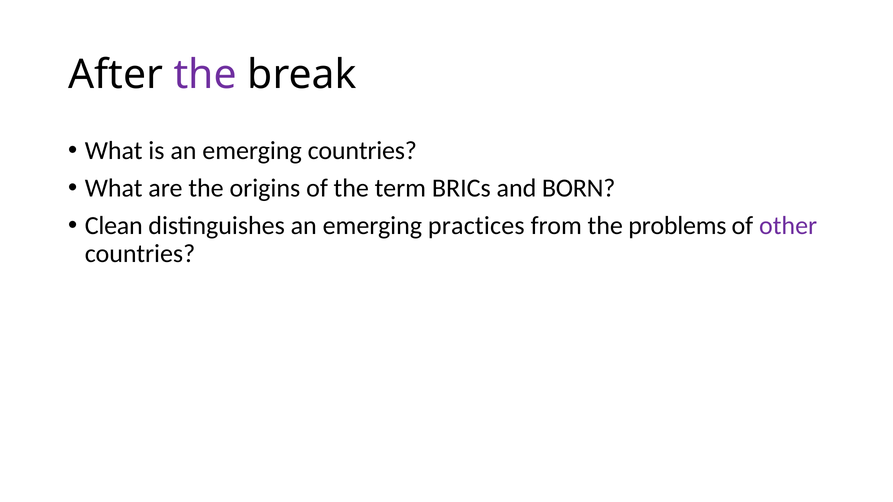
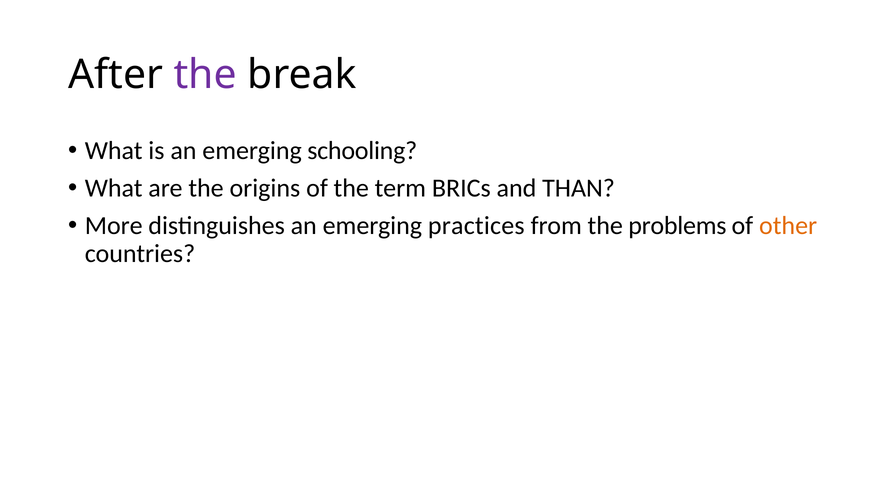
emerging countries: countries -> schooling
BORN: BORN -> THAN
Clean: Clean -> More
other colour: purple -> orange
